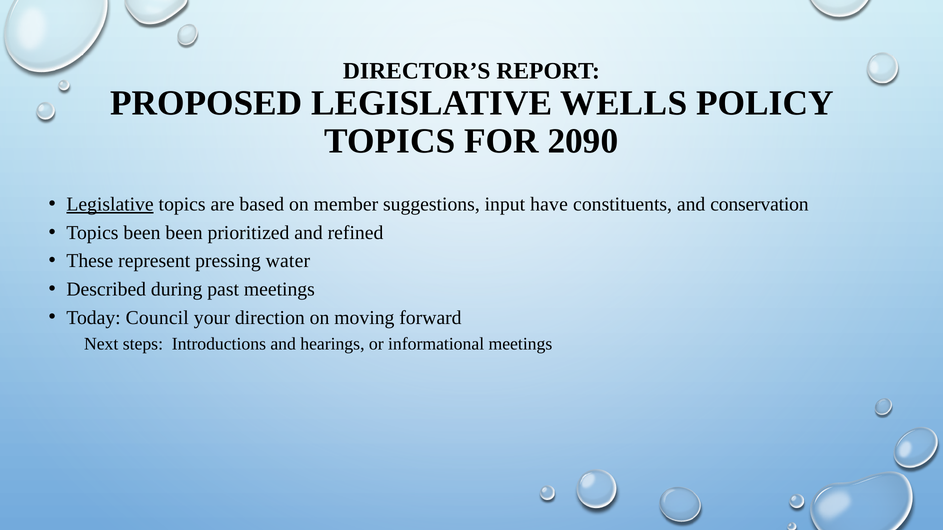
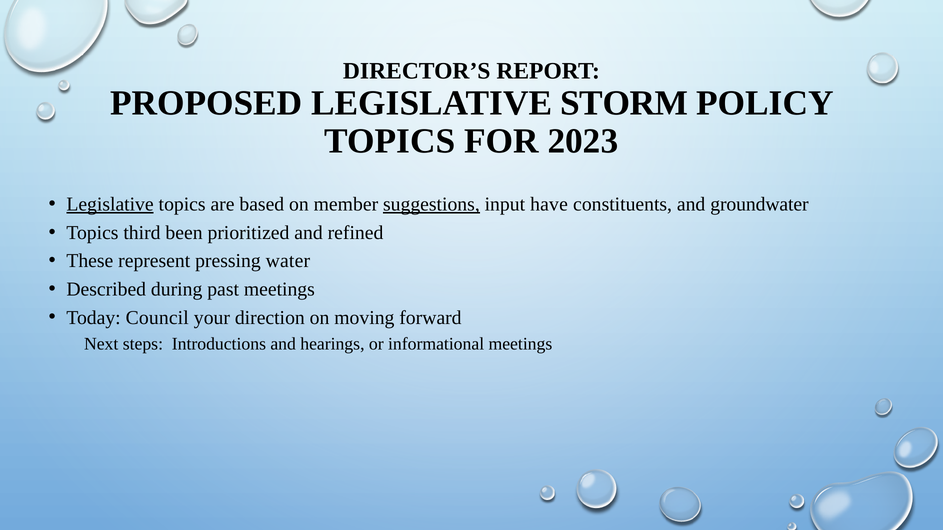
WELLS: WELLS -> STORM
2090: 2090 -> 2023
suggestions underline: none -> present
conservation: conservation -> groundwater
Topics been: been -> third
